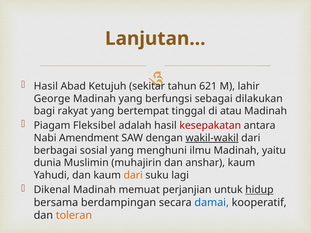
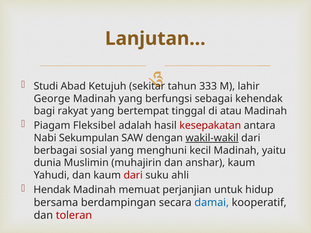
Hasil at (46, 86): Hasil -> Studi
621: 621 -> 333
dilakukan: dilakukan -> kehendak
Amendment: Amendment -> Sekumpulan
ilmu: ilmu -> kecil
dari at (133, 175) colour: orange -> red
lagi: lagi -> ahli
Dikenal: Dikenal -> Hendak
hidup underline: present -> none
toleran colour: orange -> red
